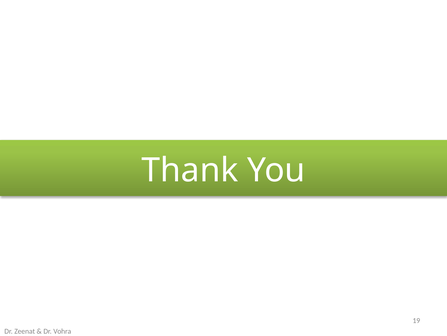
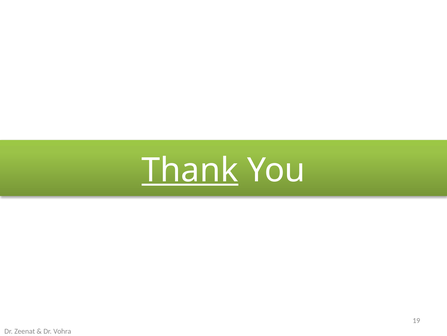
Thank underline: none -> present
